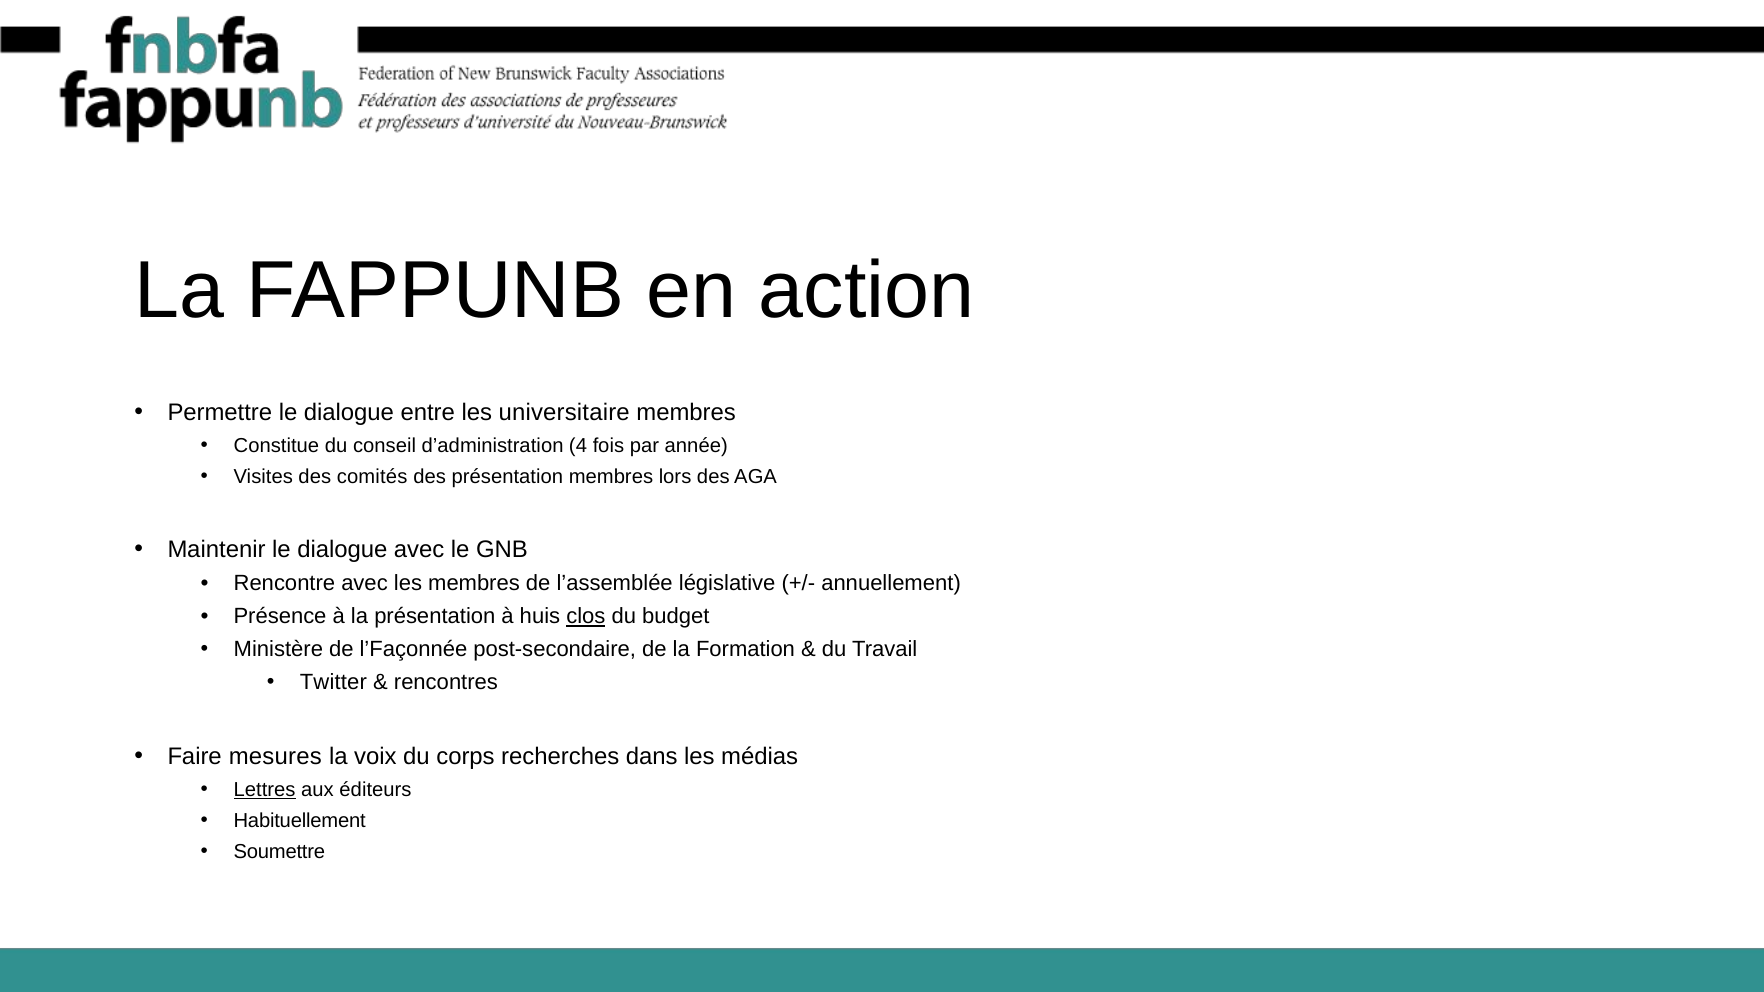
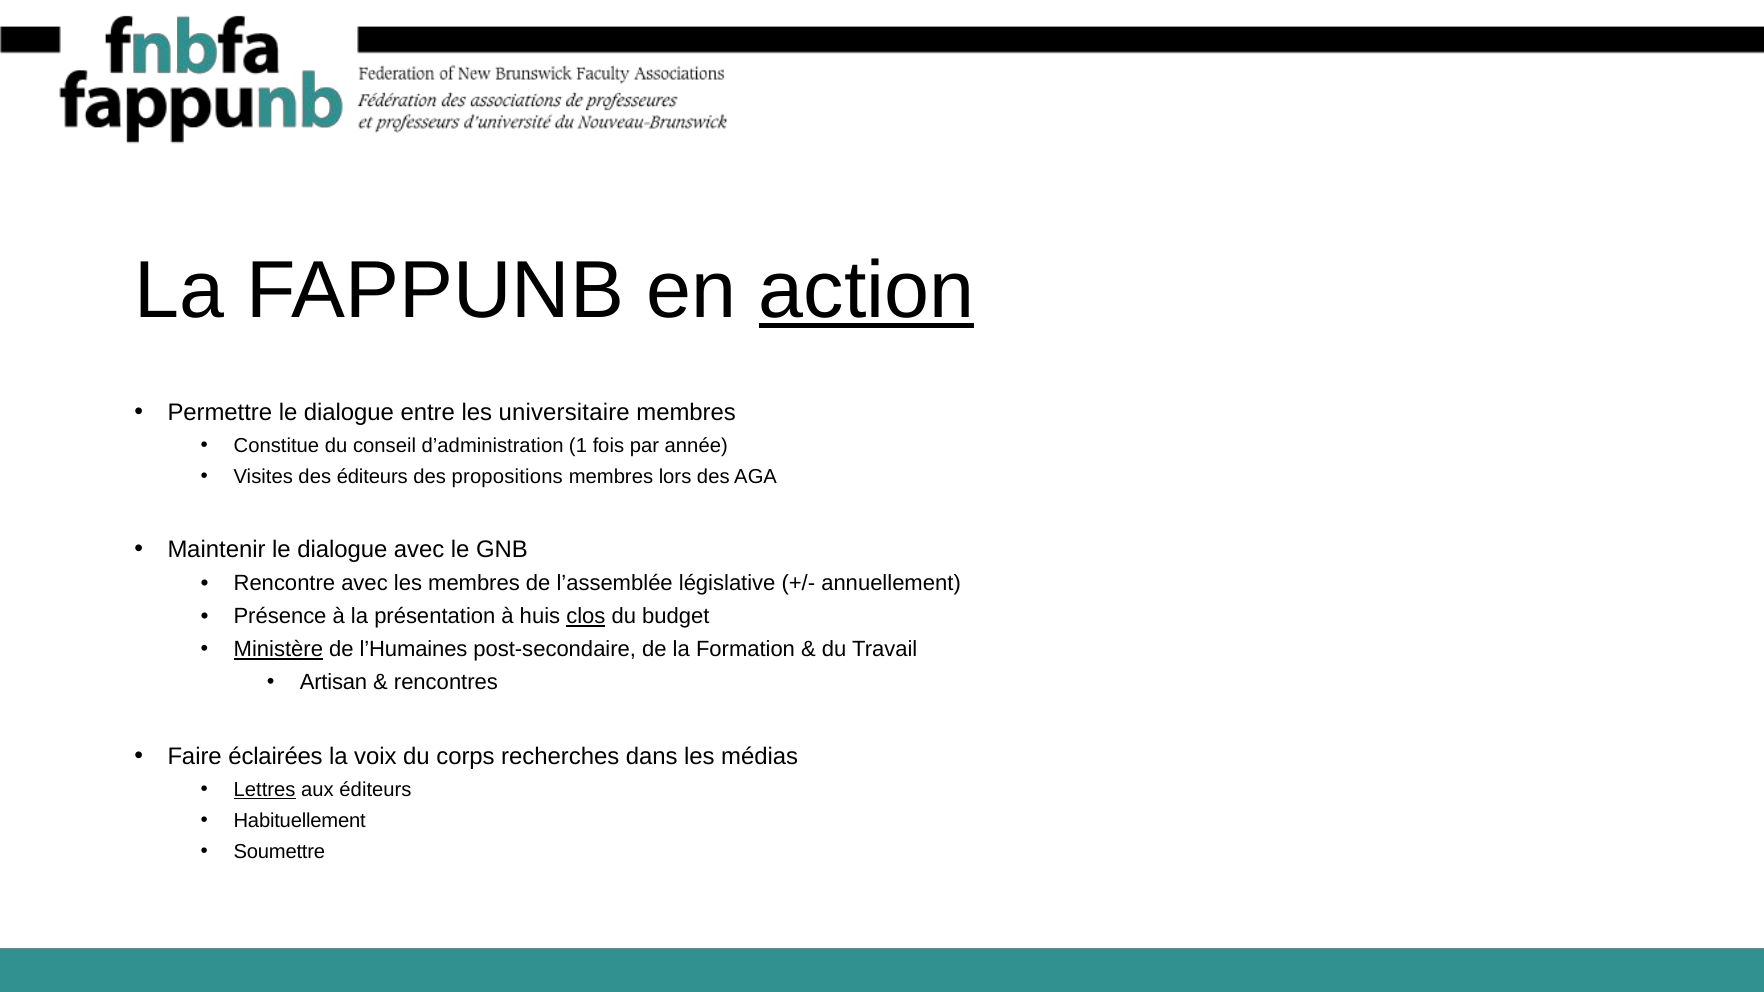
action underline: none -> present
4: 4 -> 1
des comités: comités -> éditeurs
des présentation: présentation -> propositions
Ministère underline: none -> present
l’Façonnée: l’Façonnée -> l’Humaines
Twitter: Twitter -> Artisan
mesures: mesures -> éclairées
